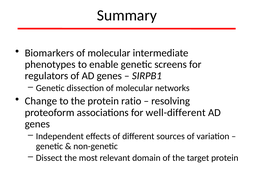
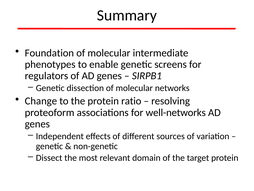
Biomarkers: Biomarkers -> Foundation
well-different: well-different -> well-networks
